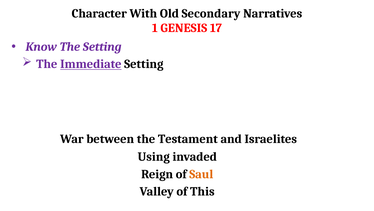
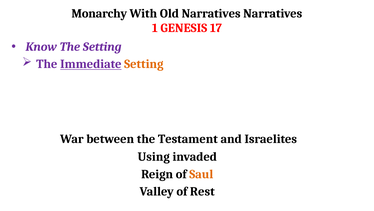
Character: Character -> Monarchy
Old Secondary: Secondary -> Narratives
Setting at (144, 64) colour: black -> orange
This: This -> Rest
